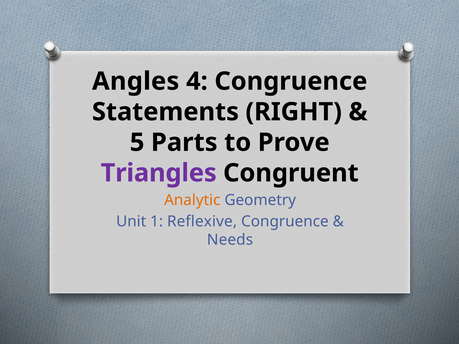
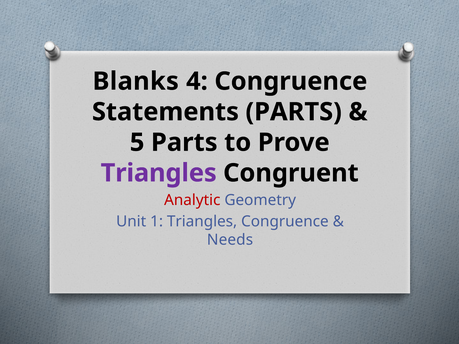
Angles: Angles -> Blanks
Statements RIGHT: RIGHT -> PARTS
Analytic colour: orange -> red
1 Reflexive: Reflexive -> Triangles
